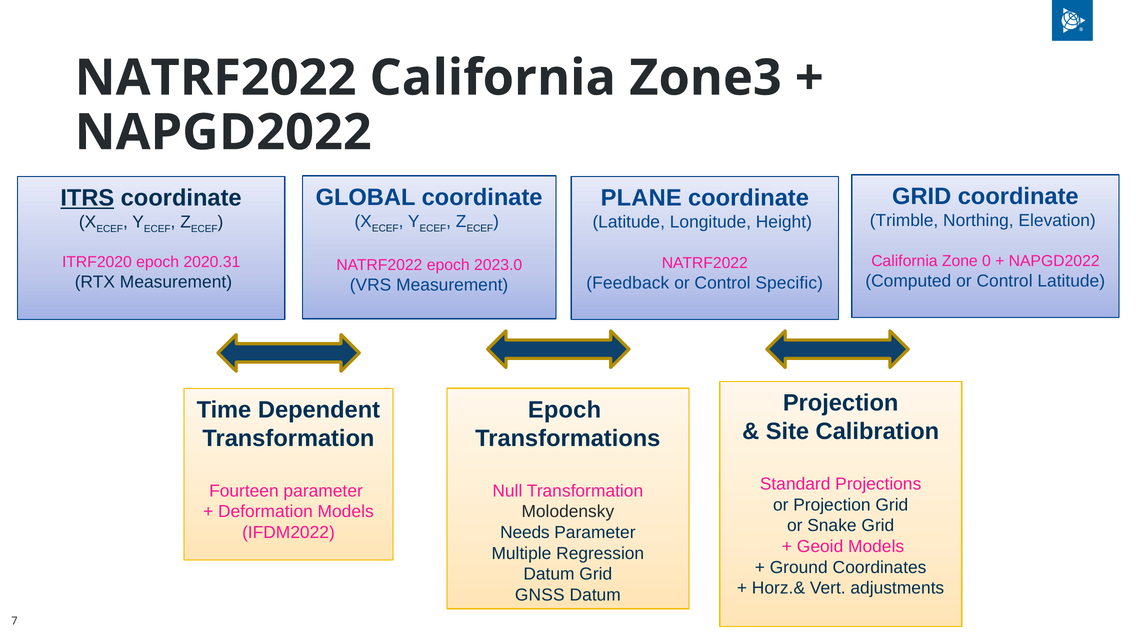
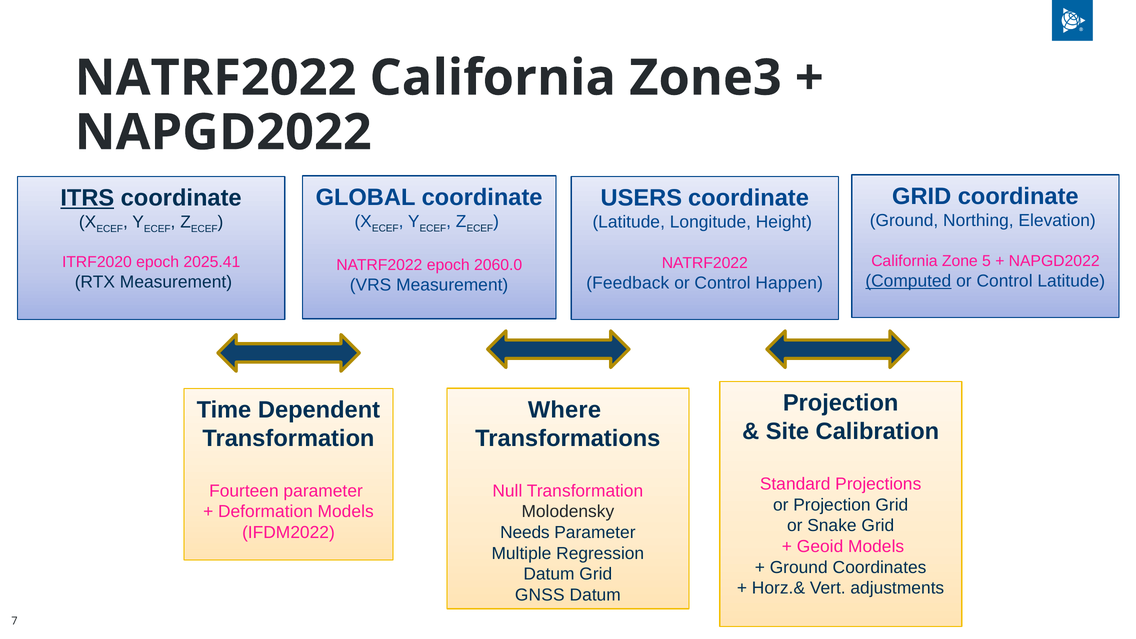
PLANE: PLANE -> USERS
Trimble at (904, 220): Trimble -> Ground
0: 0 -> 5
2020.31: 2020.31 -> 2025.41
2023.0: 2023.0 -> 2060.0
Computed underline: none -> present
Specific: Specific -> Happen
Epoch at (564, 410): Epoch -> Where
